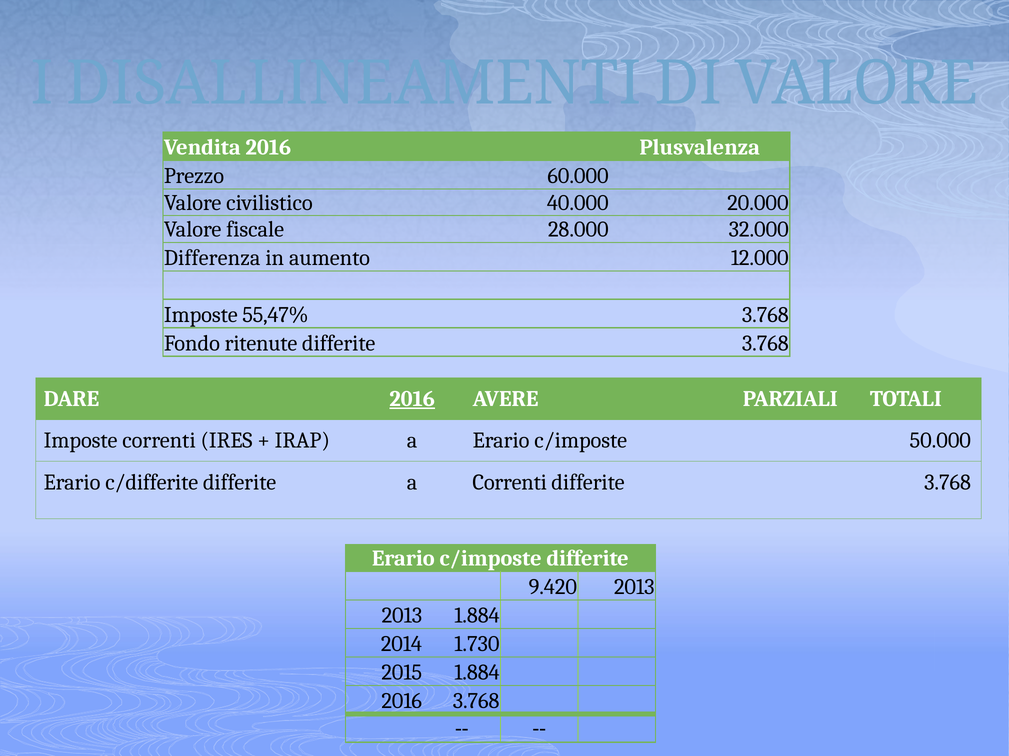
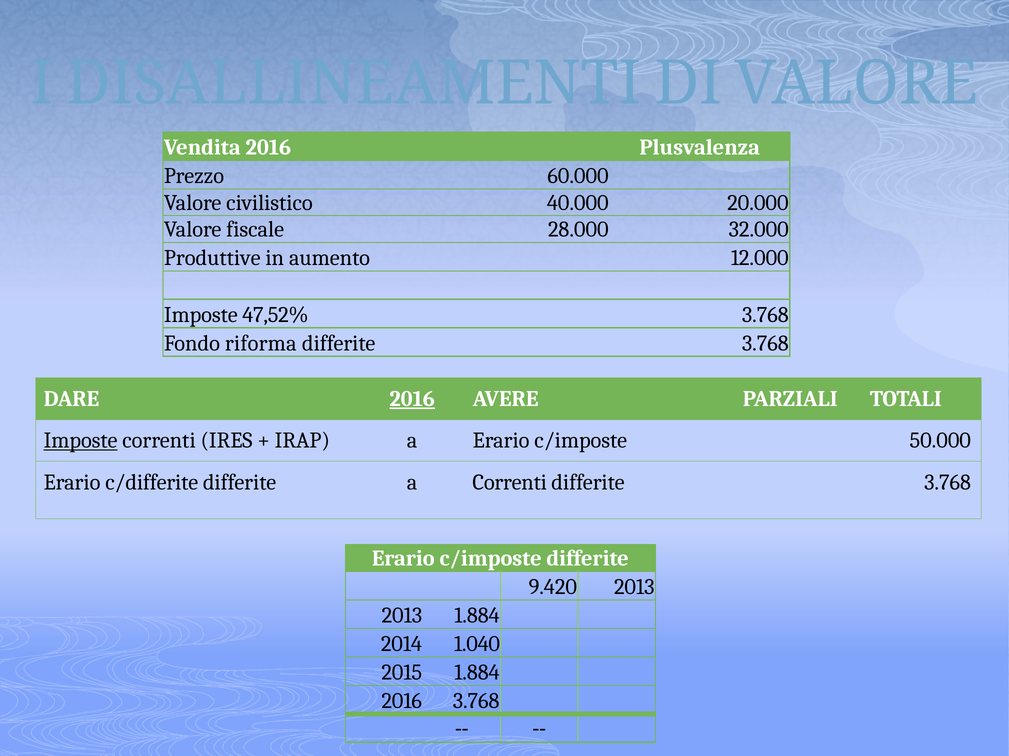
Differenza: Differenza -> Produttive
55,47%: 55,47% -> 47,52%
ritenute: ritenute -> riforma
Imposte at (81, 441) underline: none -> present
1.730: 1.730 -> 1.040
